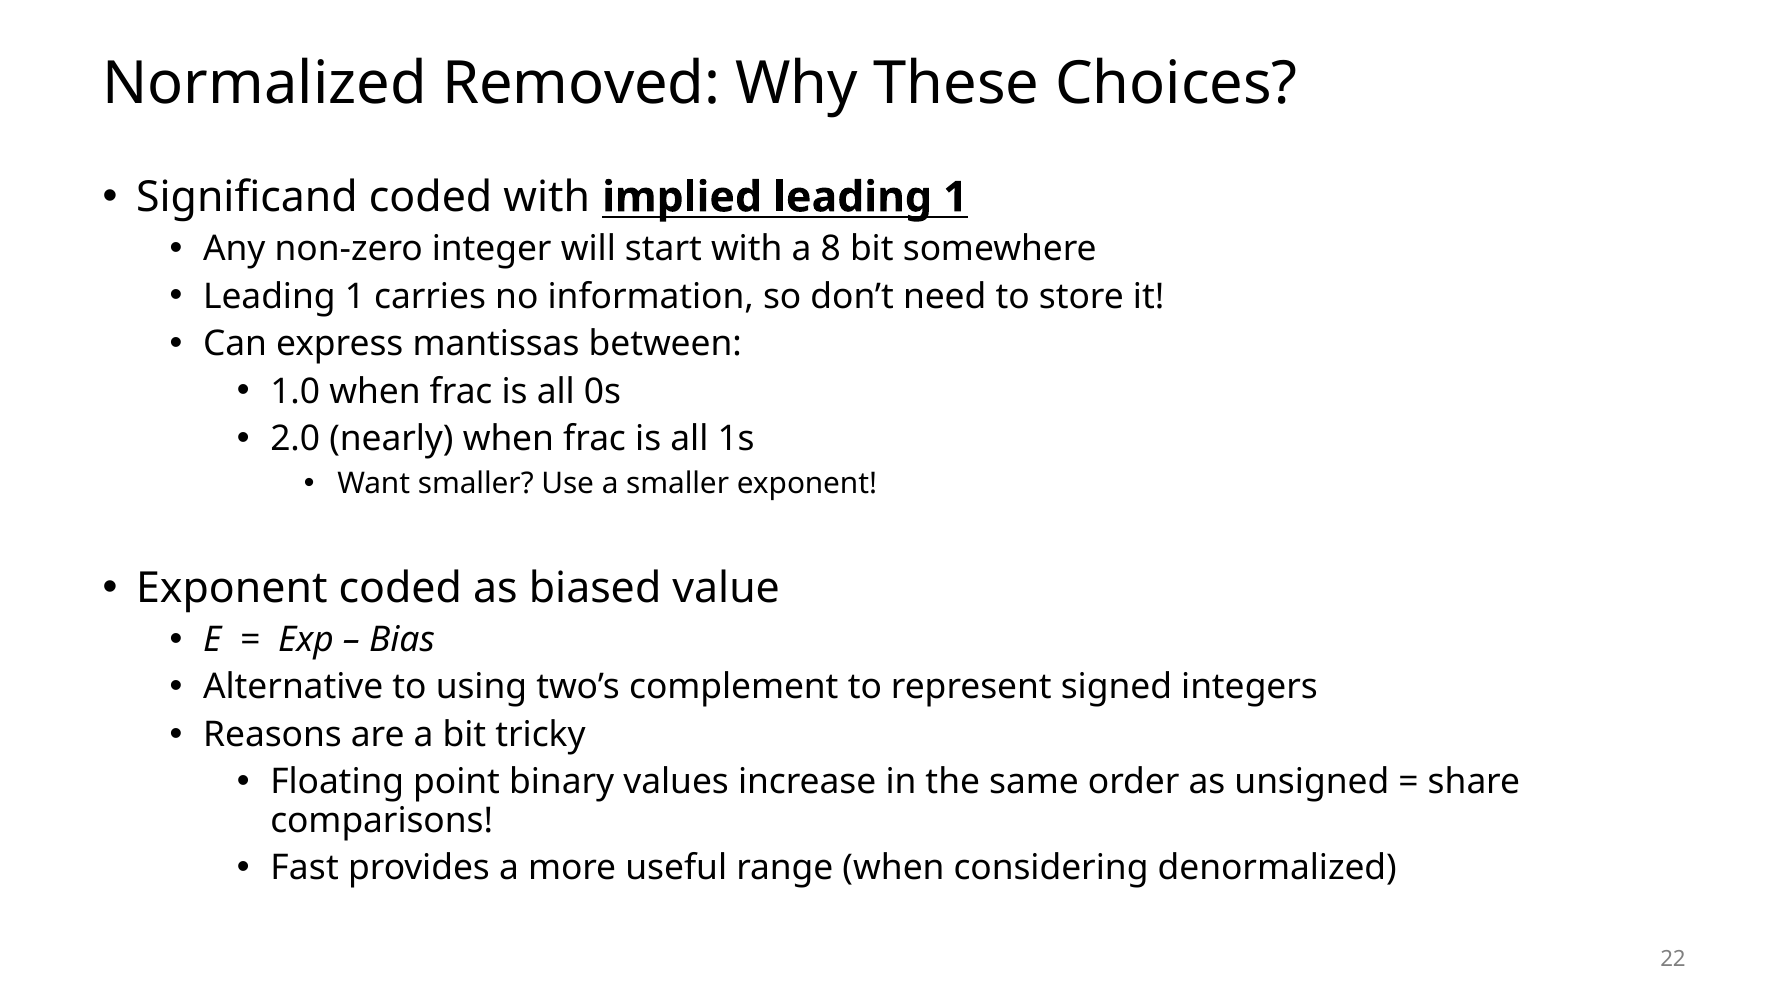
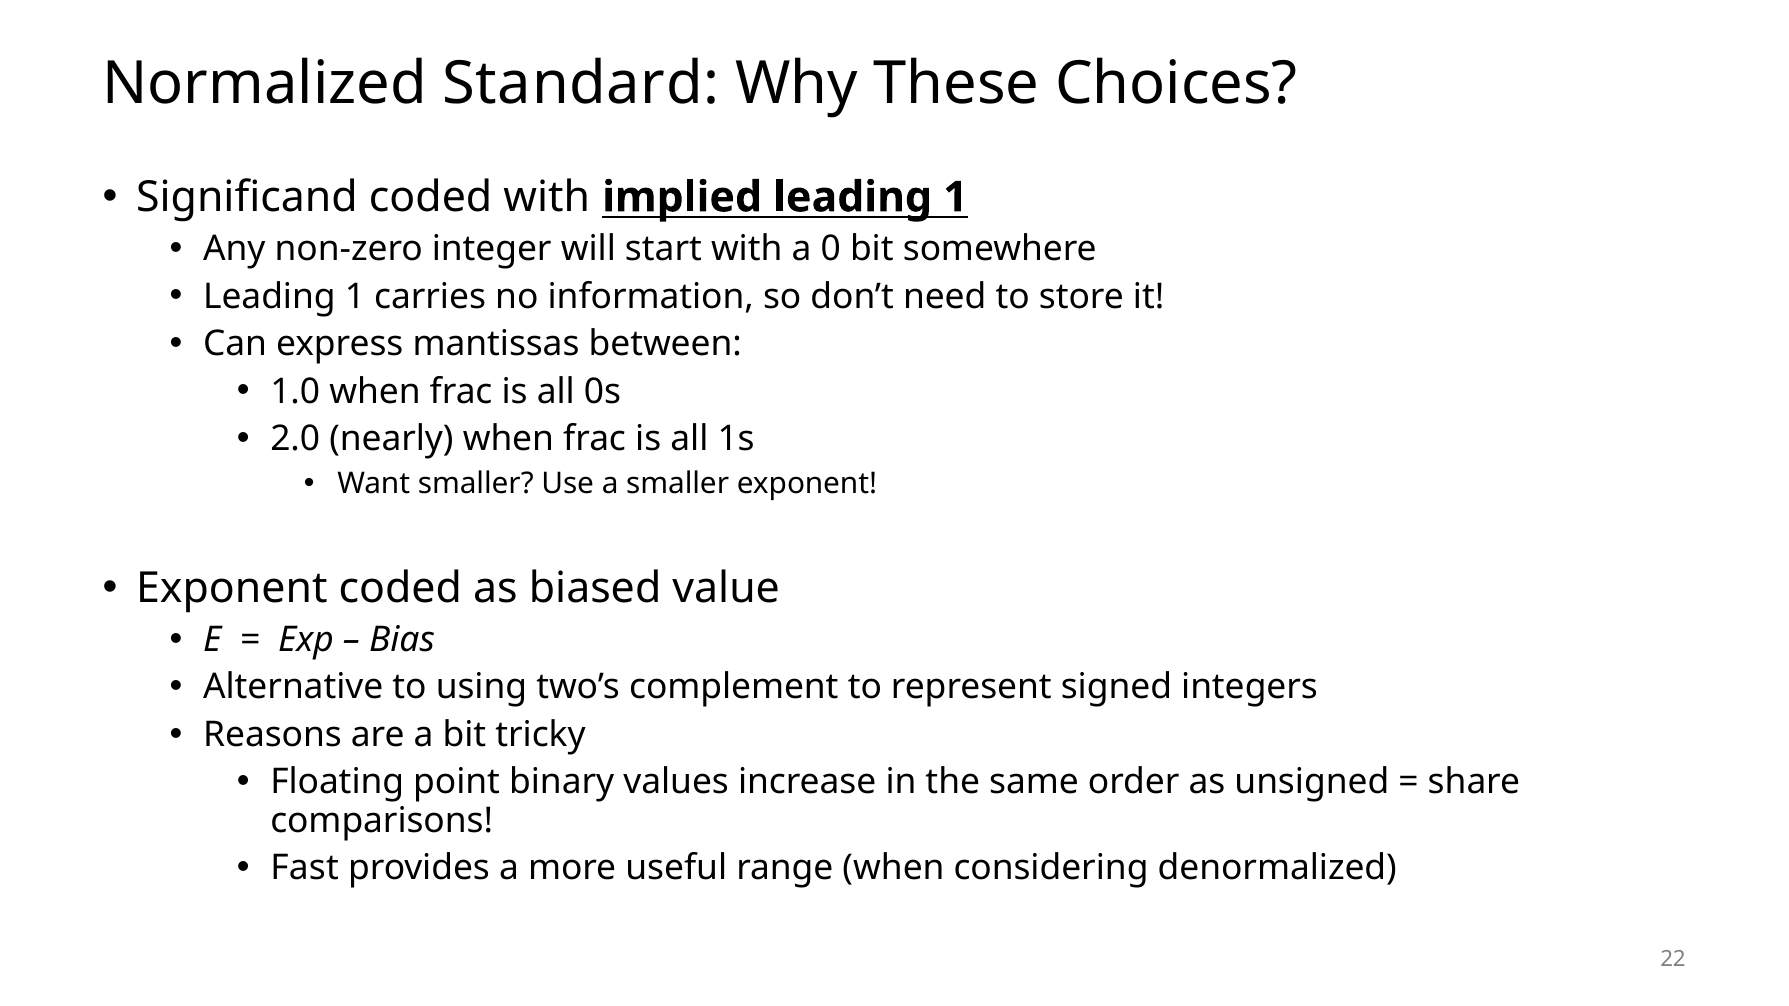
Removed: Removed -> Standard
8: 8 -> 0
